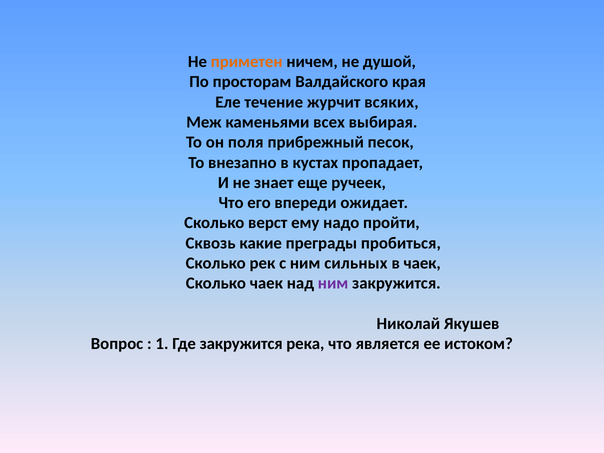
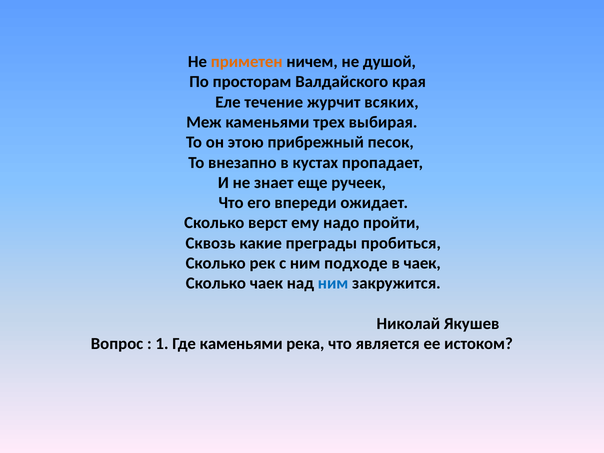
всех: всех -> трех
поля: поля -> этою
сильных: сильных -> подходе
ним at (333, 283) colour: purple -> blue
Где закружится: закружится -> каменьями
